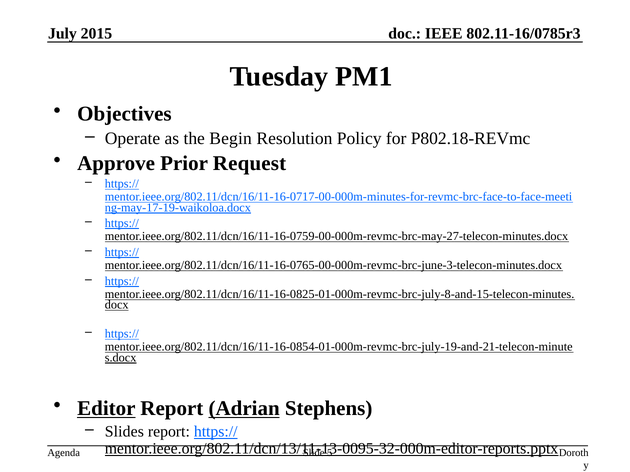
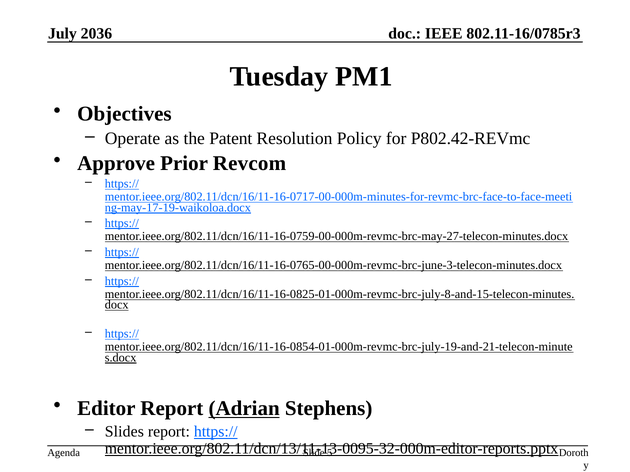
2015: 2015 -> 2036
Begin: Begin -> Patent
P802.18-REVmc: P802.18-REVmc -> P802.42-REVmc
Request: Request -> Revcom
Editor underline: present -> none
